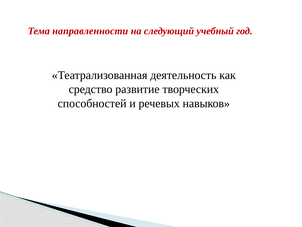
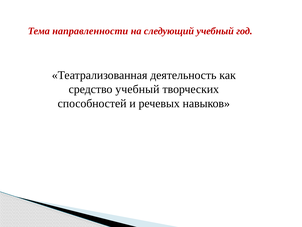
средство развитие: развитие -> учебный
